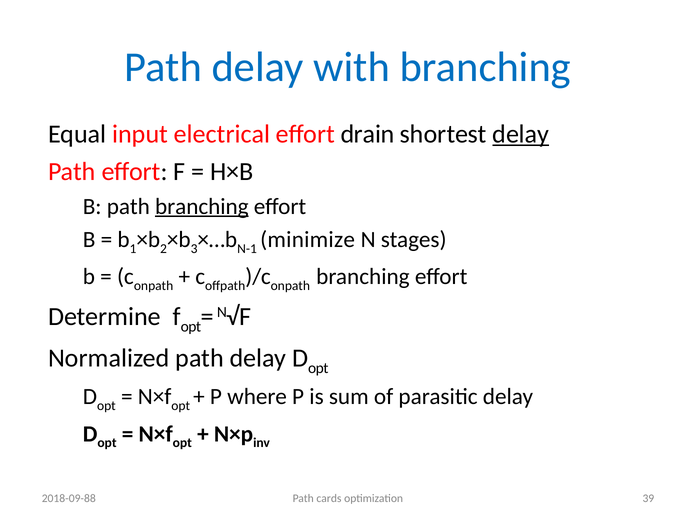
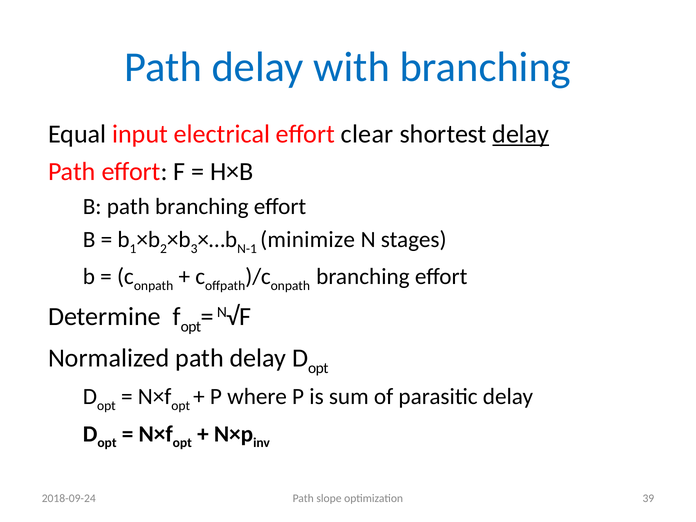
drain: drain -> clear
branching at (202, 206) underline: present -> none
2018-09-88: 2018-09-88 -> 2018-09-24
cards: cards -> slope
